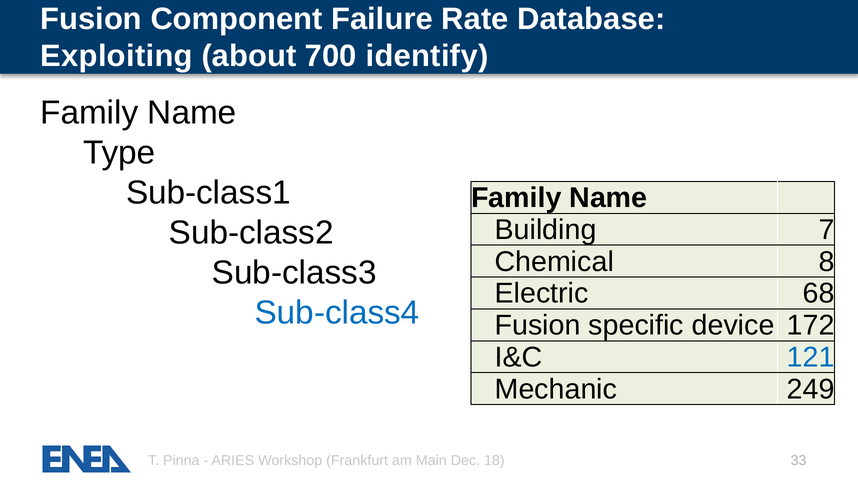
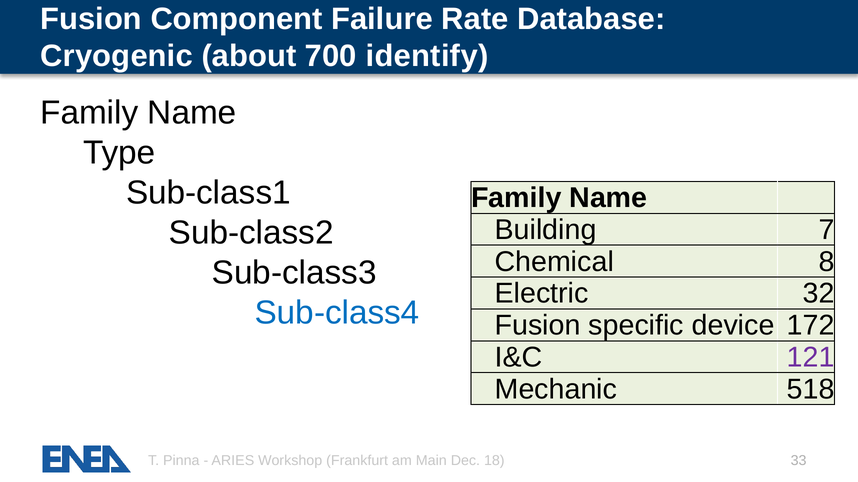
Exploiting: Exploiting -> Cryogenic
68: 68 -> 32
121 colour: blue -> purple
249: 249 -> 518
